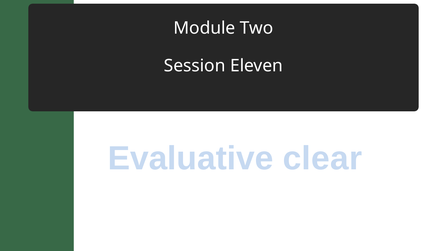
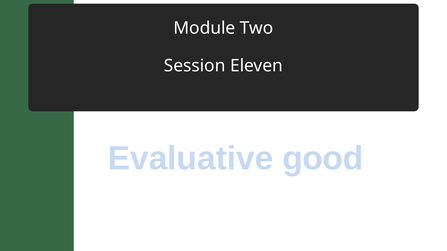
clear: clear -> good
